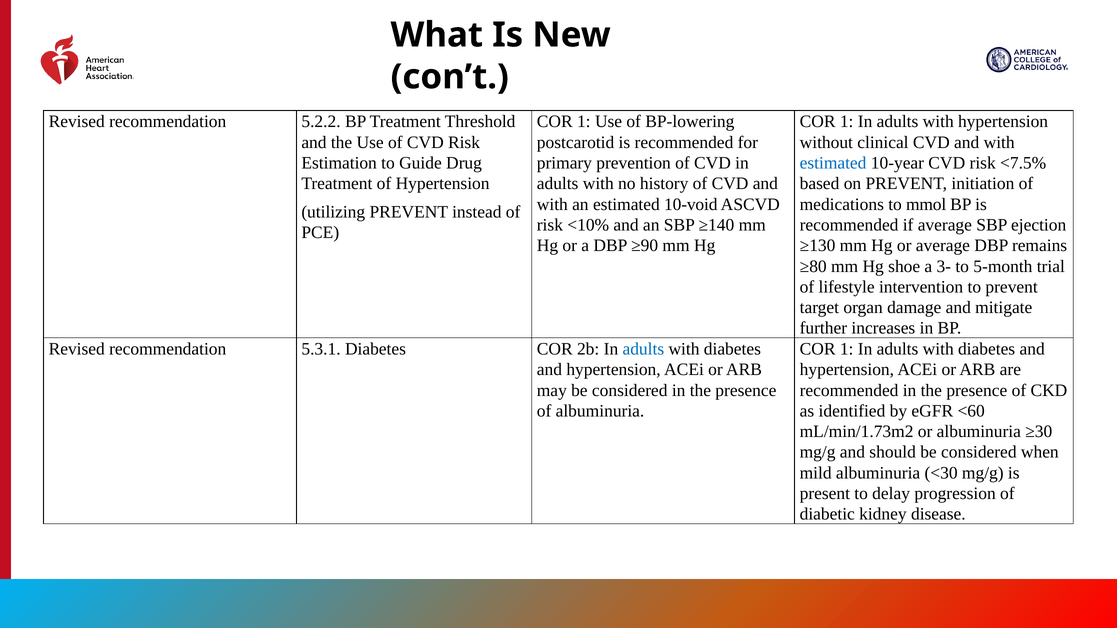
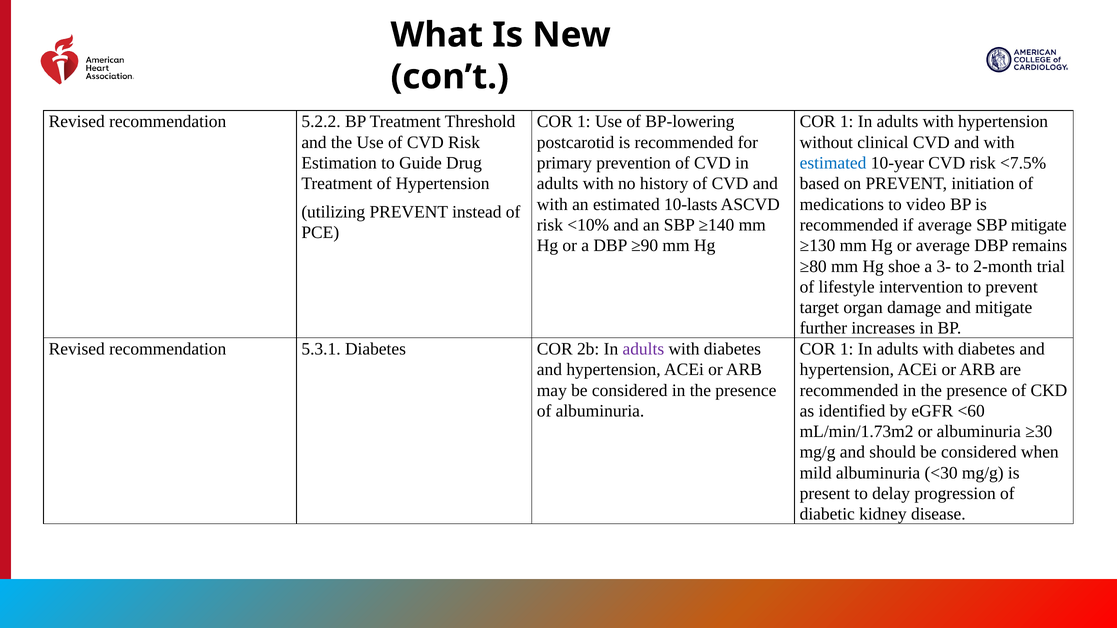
10-void: 10-void -> 10-lasts
mmol: mmol -> video
SBP ejection: ejection -> mitigate
5-month: 5-month -> 2-month
adults at (643, 349) colour: blue -> purple
